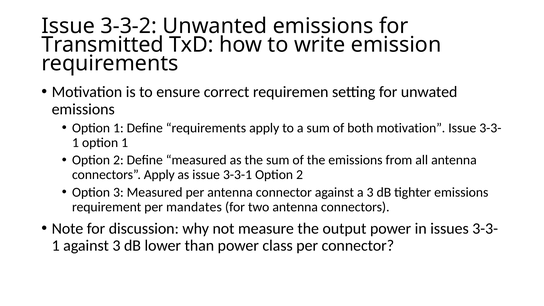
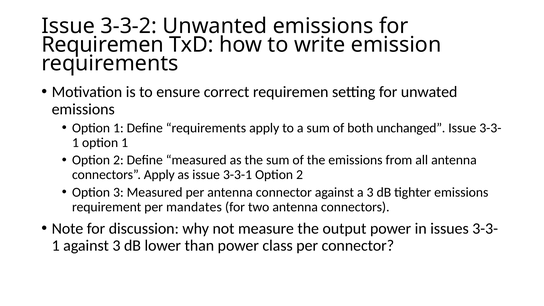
Transmitted at (103, 45): Transmitted -> Requiremen
both motivation: motivation -> unchanged
